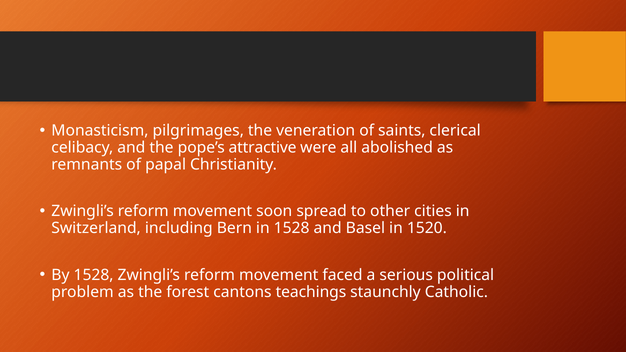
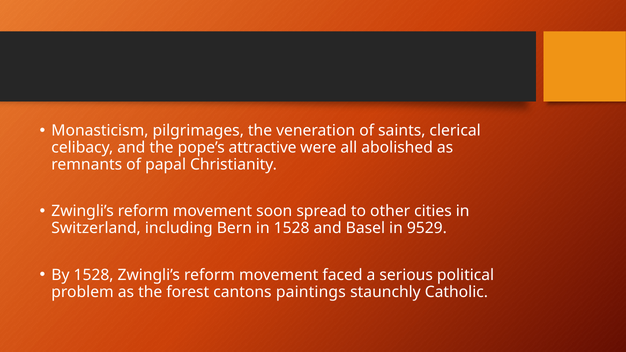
1520: 1520 -> 9529
teachings: teachings -> paintings
